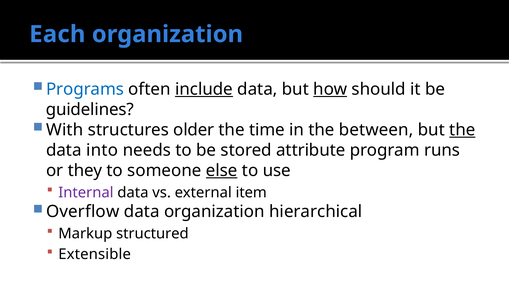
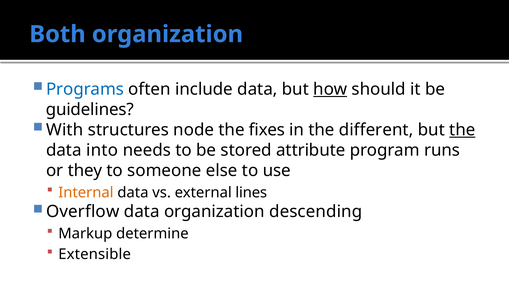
Each: Each -> Both
include underline: present -> none
older: older -> node
time: time -> fixes
between: between -> different
else underline: present -> none
Internal colour: purple -> orange
item: item -> lines
hierarchical: hierarchical -> descending
structured: structured -> determine
